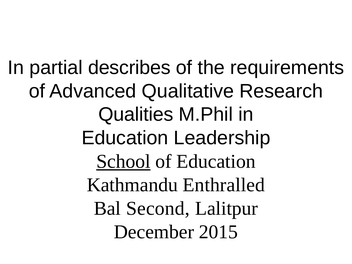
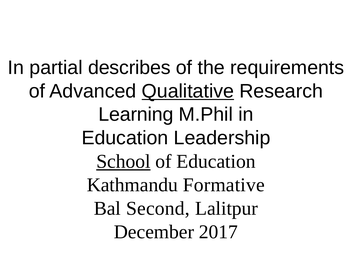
Qualitative underline: none -> present
Qualities: Qualities -> Learning
Enthralled: Enthralled -> Formative
2015: 2015 -> 2017
